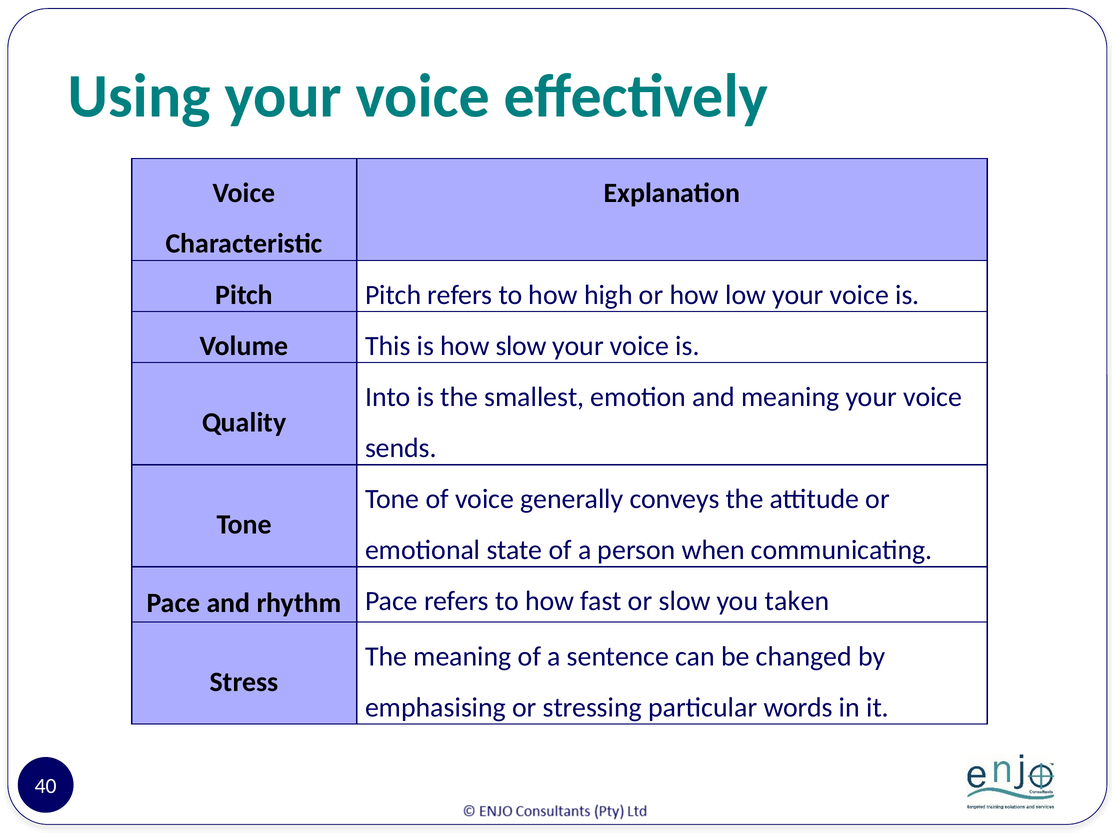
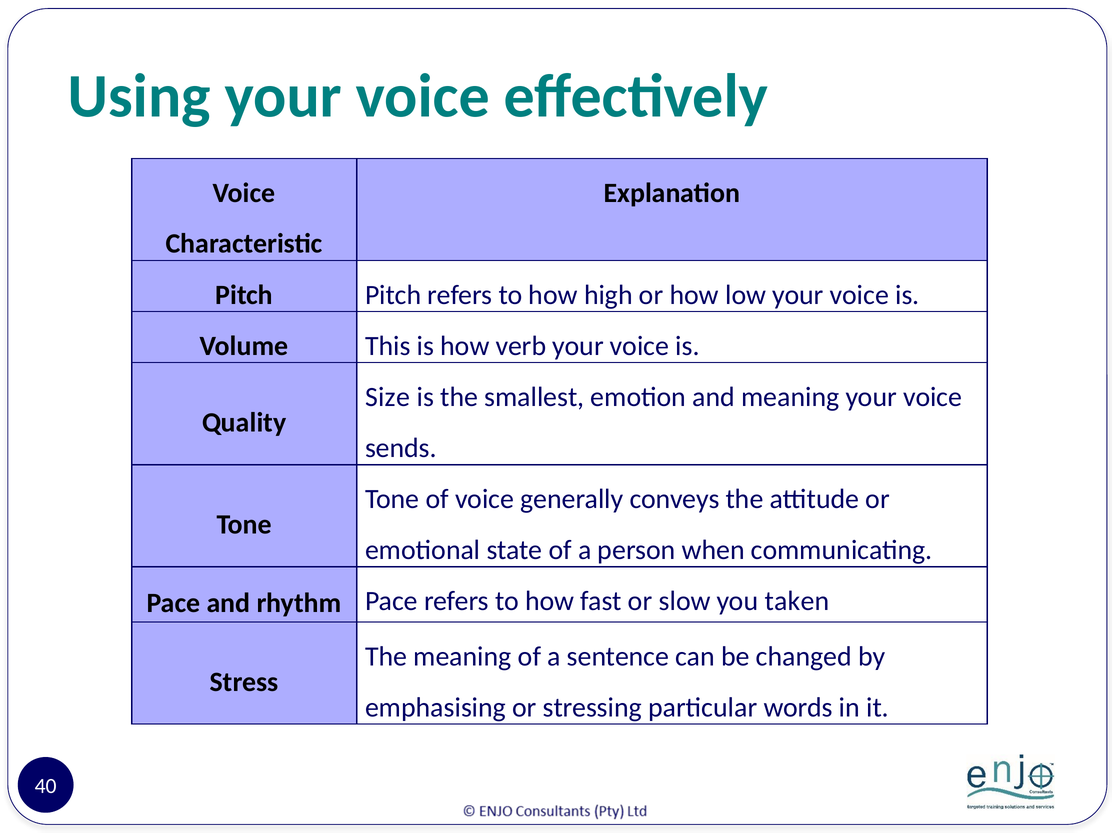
how slow: slow -> verb
Into: Into -> Size
